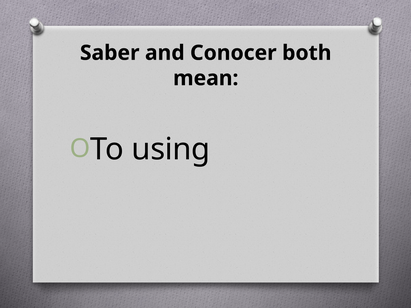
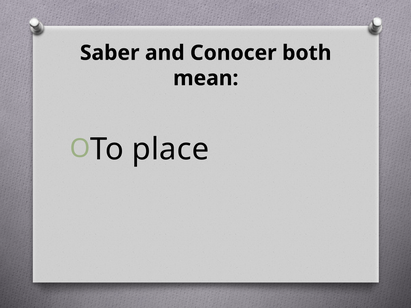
using: using -> place
